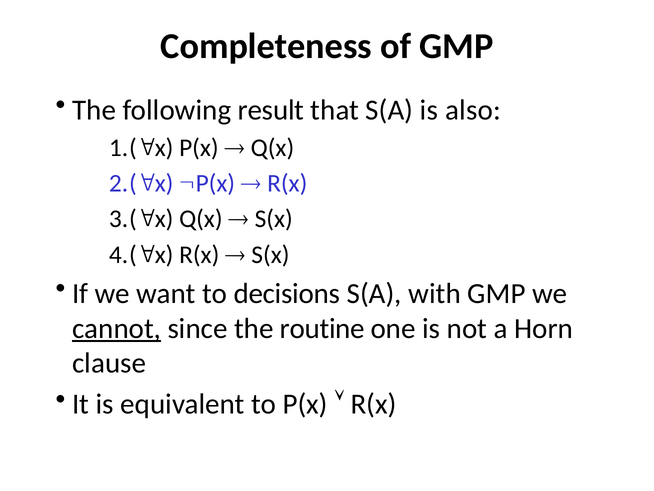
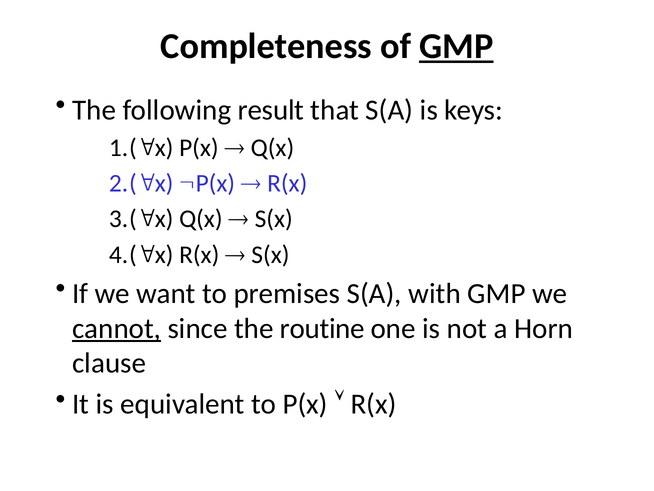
GMP at (456, 46) underline: none -> present
also: also -> keys
decisions: decisions -> premises
